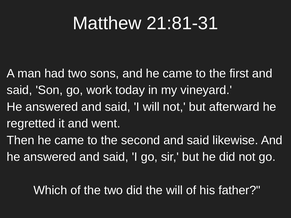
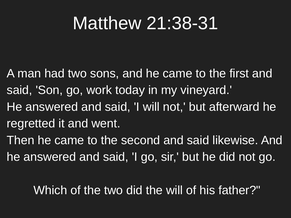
21:81-31: 21:81-31 -> 21:38-31
